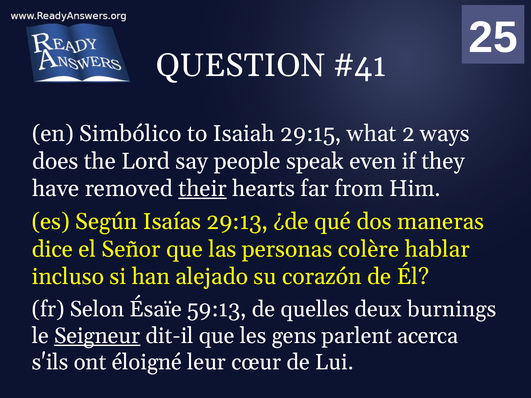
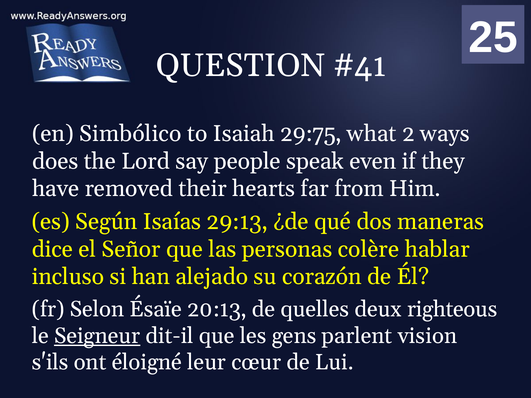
29:15: 29:15 -> 29:75
their underline: present -> none
59:13: 59:13 -> 20:13
burnings: burnings -> righteous
acerca: acerca -> vision
